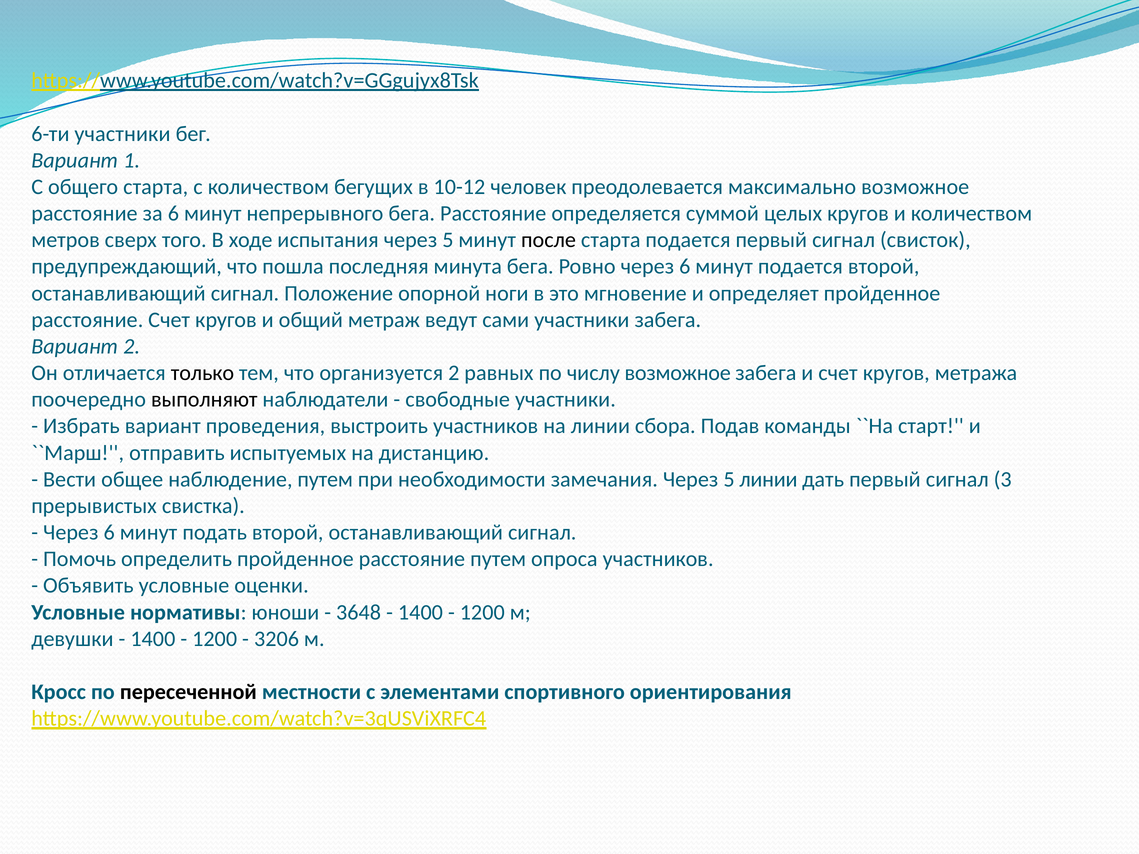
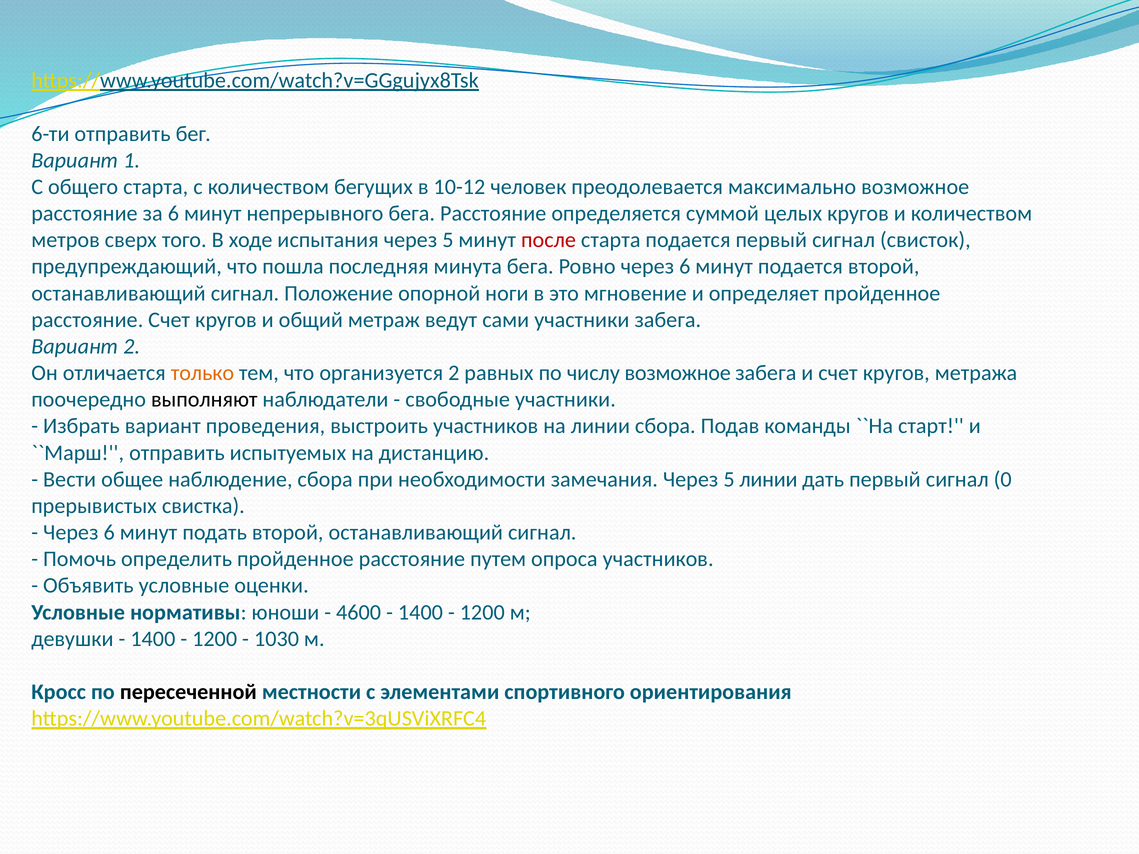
6-ти участники: участники -> отправить
после colour: black -> red
только colour: black -> orange
наблюдение путем: путем -> сбора
3: 3 -> 0
3648: 3648 -> 4600
3206: 3206 -> 1030
